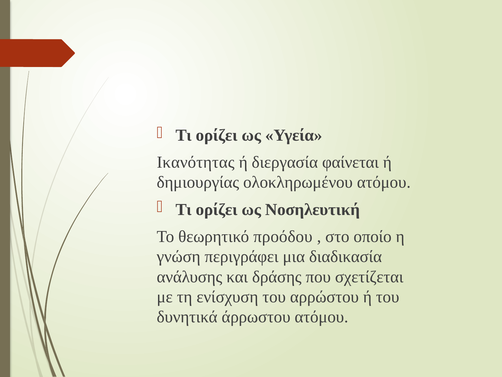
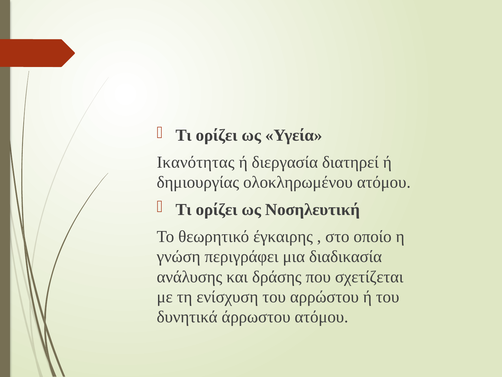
φαίνεται: φαίνεται -> διατηρεί
προόδου: προόδου -> έγκαιρης
